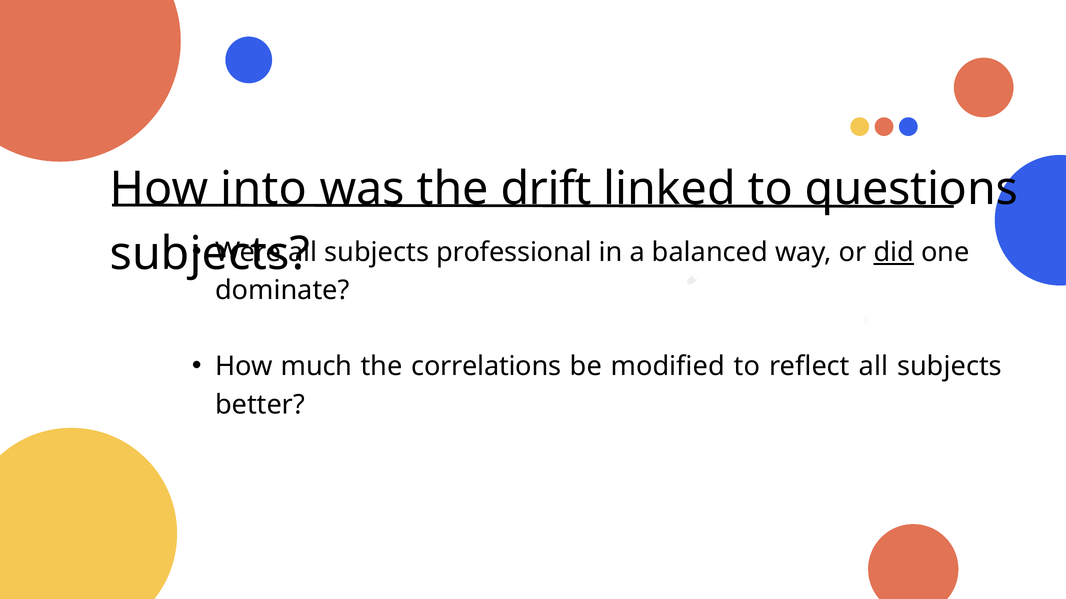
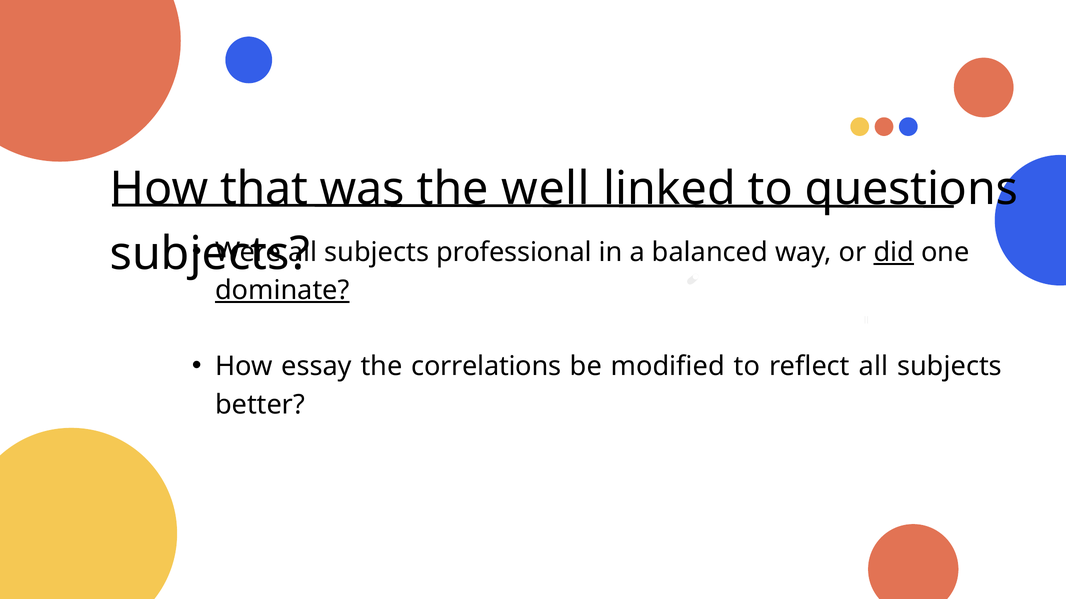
into: into -> that
drift: drift -> well
dominate underline: none -> present
much: much -> essay
